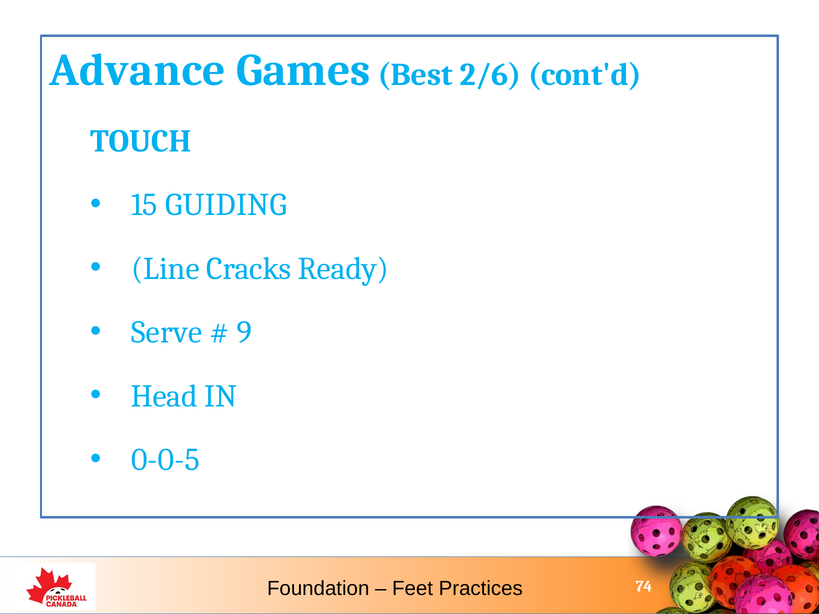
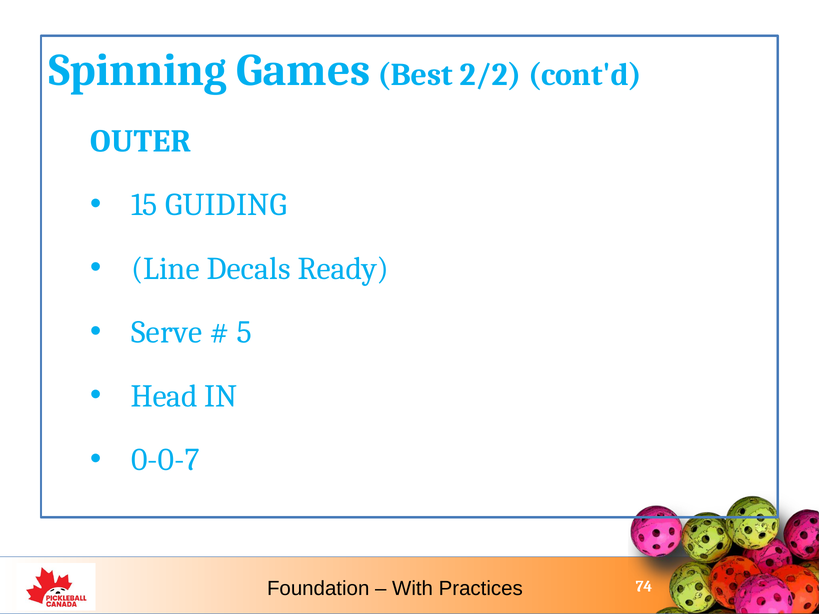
Advance: Advance -> Spinning
2/6: 2/6 -> 2/2
TOUCH: TOUCH -> OUTER
Cracks: Cracks -> Decals
9: 9 -> 5
0-0-5: 0-0-5 -> 0-0-7
Feet: Feet -> With
